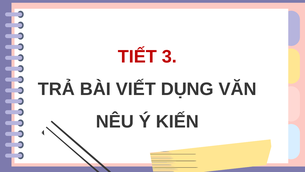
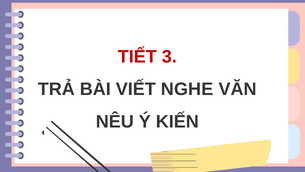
DỤNG: DỤNG -> NGHE
